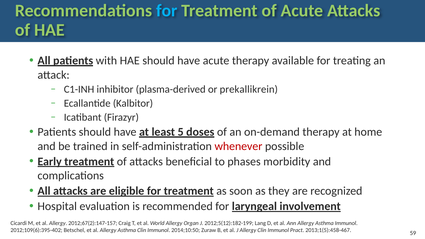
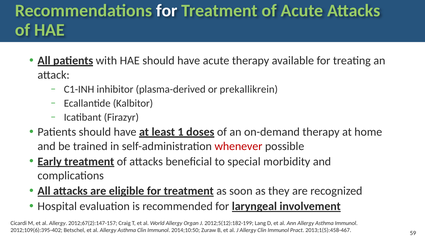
for at (167, 11) colour: light blue -> white
5: 5 -> 1
phases: phases -> special
